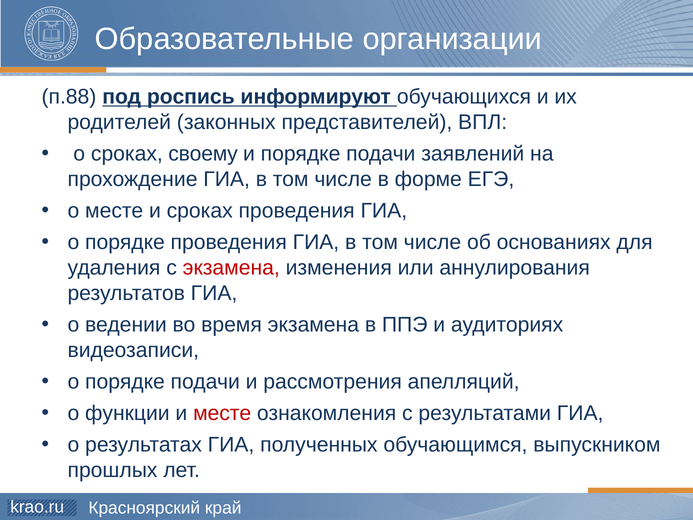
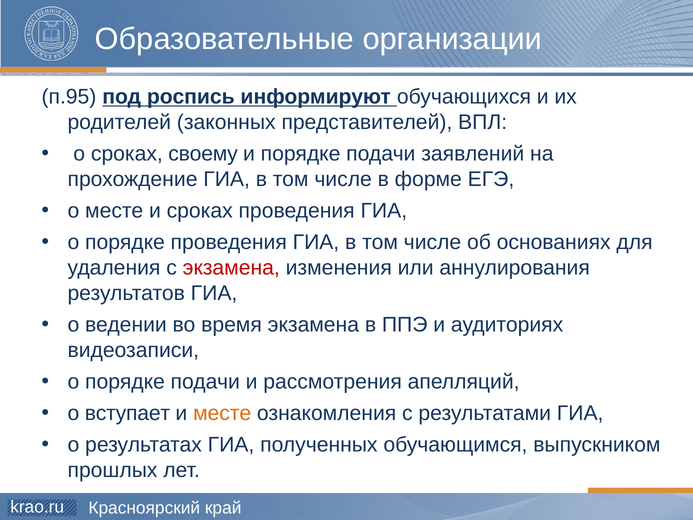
п.88: п.88 -> п.95
функции: функции -> вступает
месте at (222, 413) colour: red -> orange
